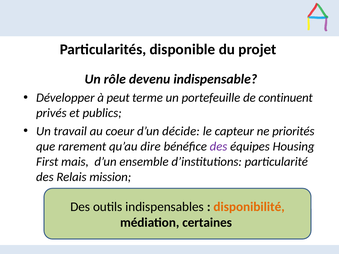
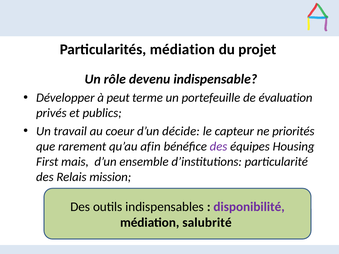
Particularités disponible: disponible -> médiation
continuent: continuent -> évaluation
dire: dire -> afin
disponibilité colour: orange -> purple
certaines: certaines -> salubrité
